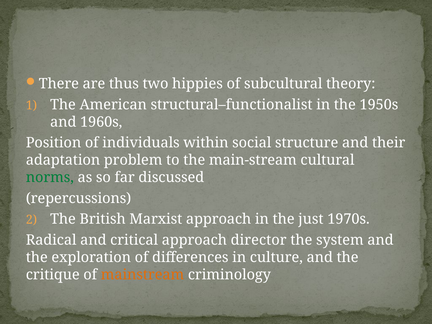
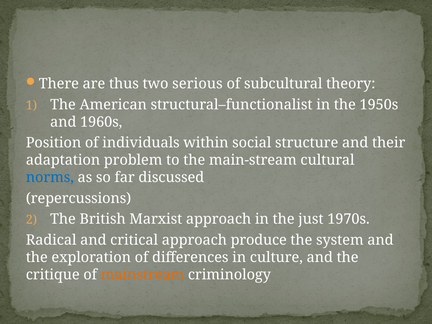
hippies: hippies -> serious
norms colour: green -> blue
director: director -> produce
